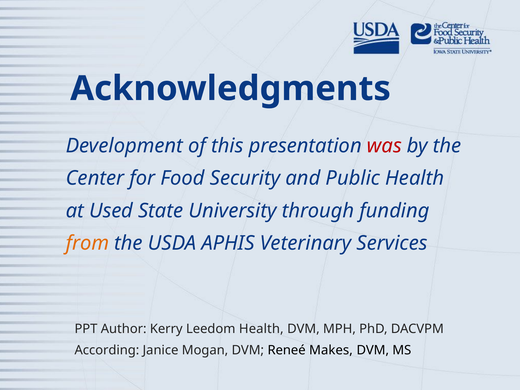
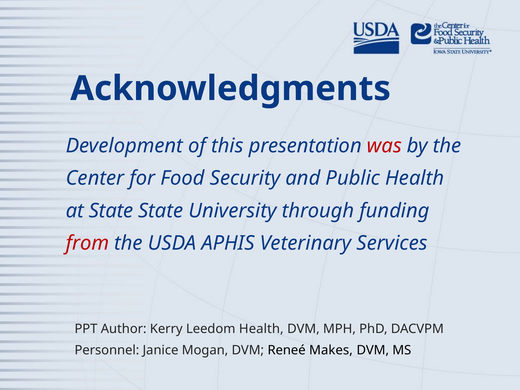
at Used: Used -> State
from colour: orange -> red
According: According -> Personnel
